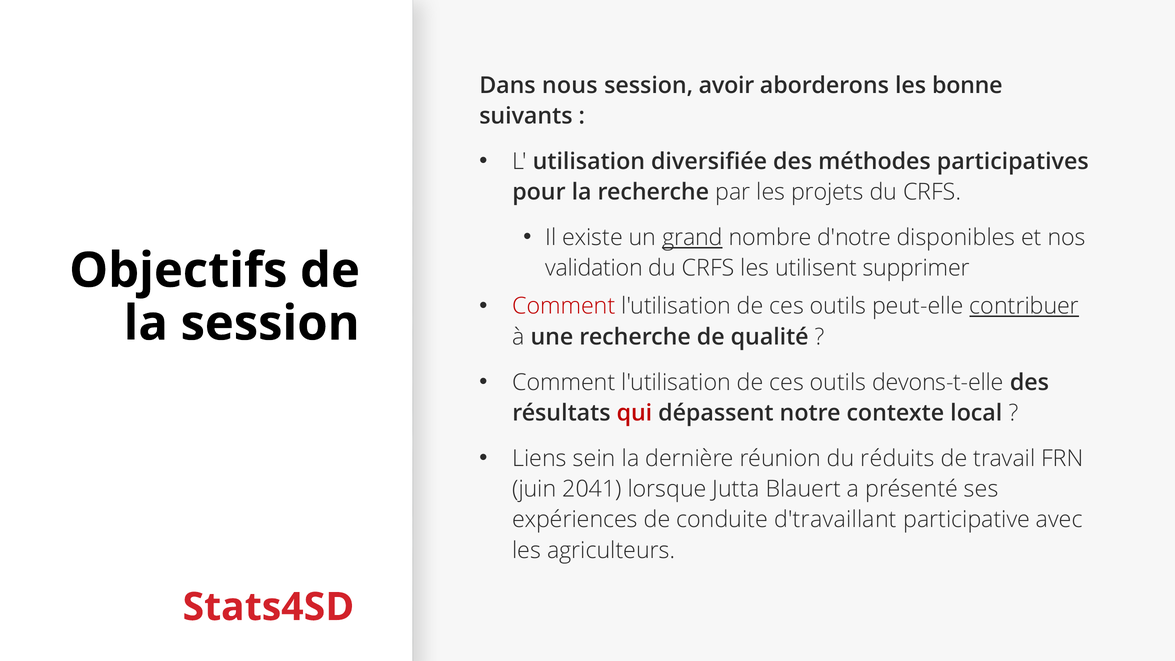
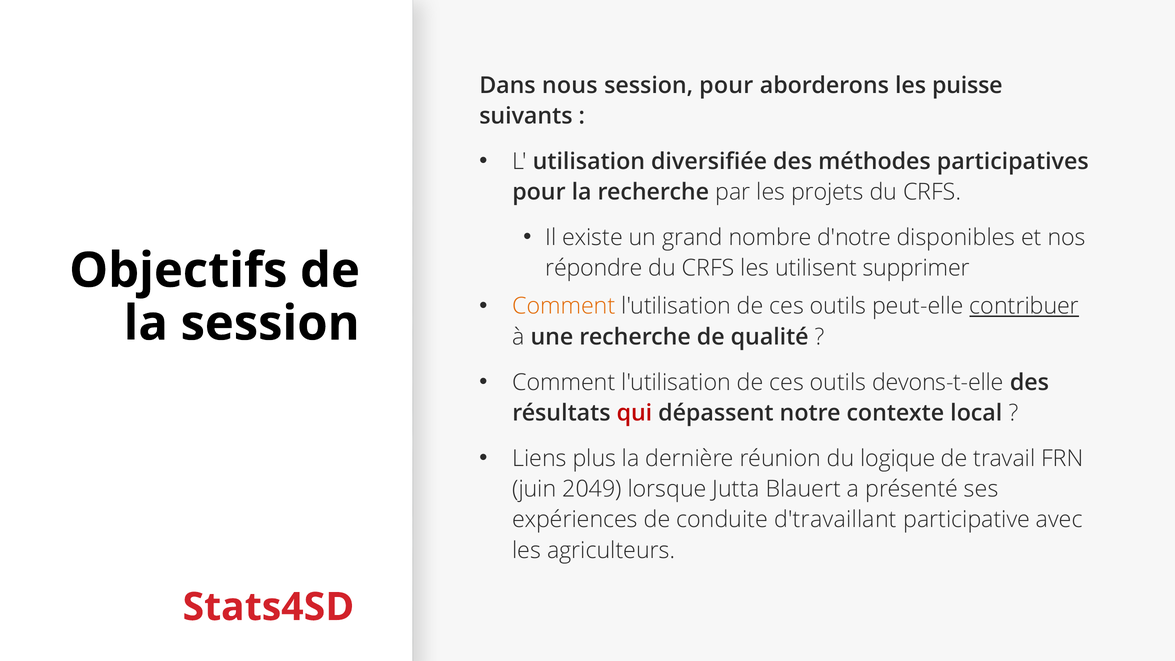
session avoir: avoir -> pour
bonne: bonne -> puisse
grand underline: present -> none
validation: validation -> répondre
Comment at (564, 306) colour: red -> orange
sein: sein -> plus
réduits: réduits -> logique
2041: 2041 -> 2049
